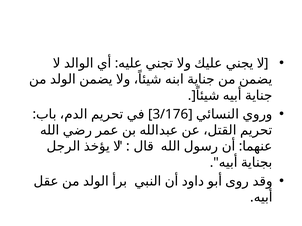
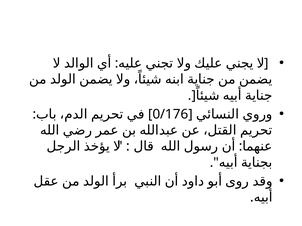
3/176: 3/176 -> 0/176
